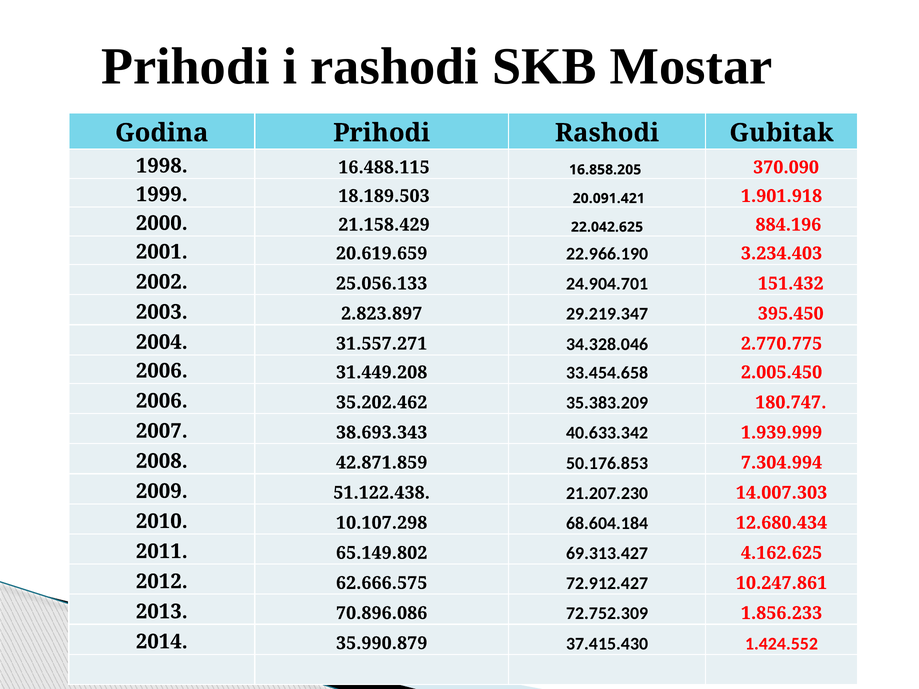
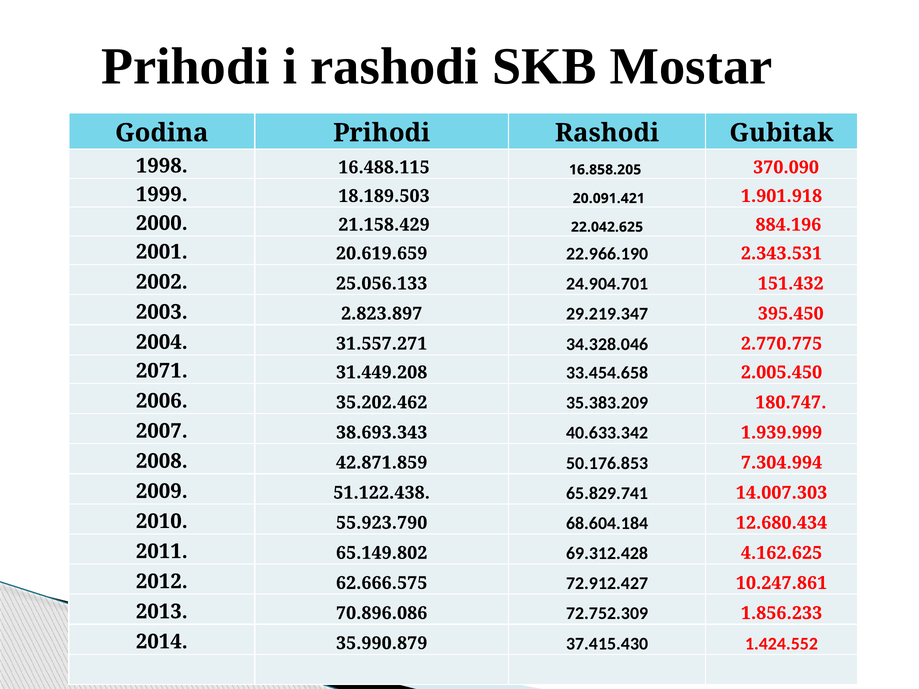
3.234.403: 3.234.403 -> 2.343.531
2006 at (162, 371): 2006 -> 2071
21.207.230: 21.207.230 -> 65.829.741
10.107.298: 10.107.298 -> 55.923.790
69.313.427: 69.313.427 -> 69.312.428
